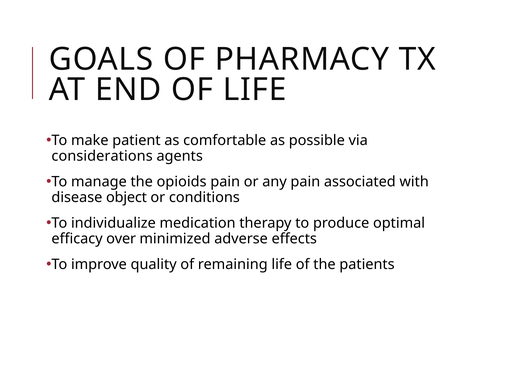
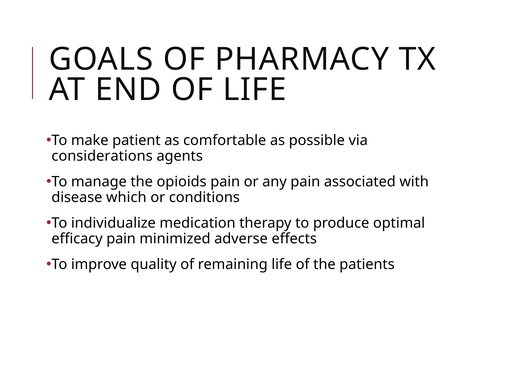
object: object -> which
efficacy over: over -> pain
